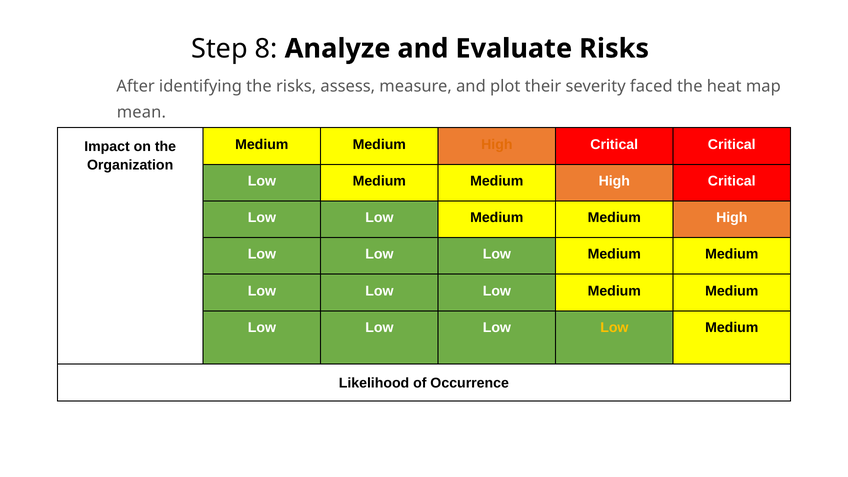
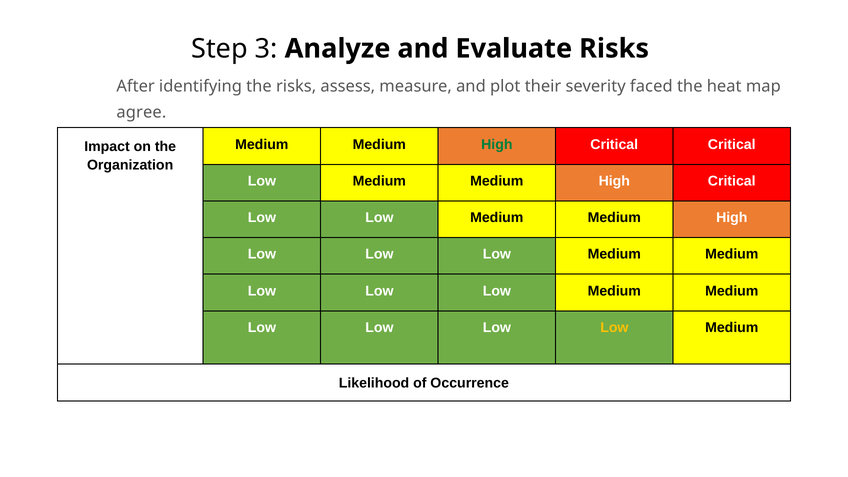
8: 8 -> 3
mean: mean -> agree
High at (497, 144) colour: orange -> green
